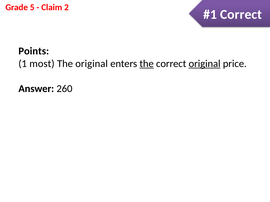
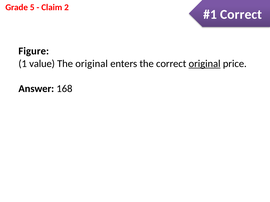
Points: Points -> Figure
most: most -> value
the at (147, 64) underline: present -> none
260: 260 -> 168
